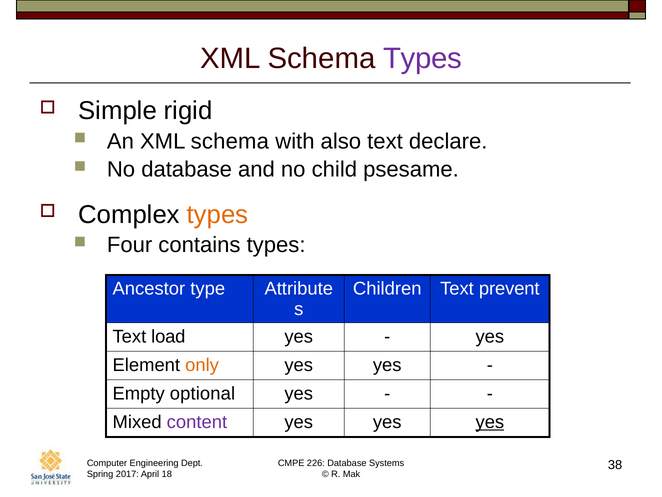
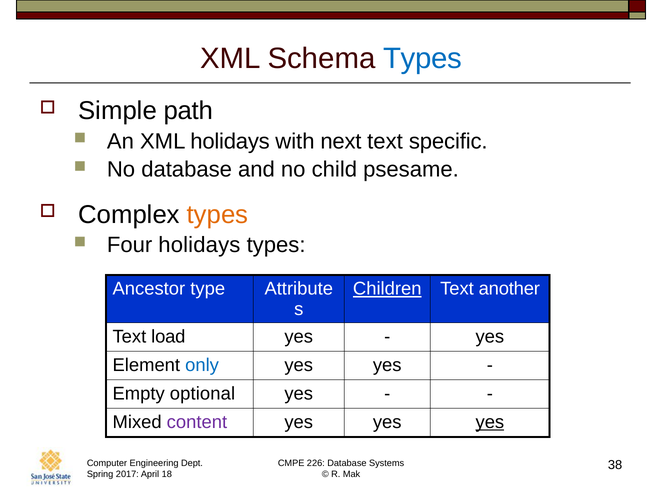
Types at (423, 58) colour: purple -> blue
rigid: rigid -> path
An XML schema: schema -> holidays
also: also -> next
declare: declare -> specific
Four contains: contains -> holidays
Children underline: none -> present
prevent: prevent -> another
only colour: orange -> blue
